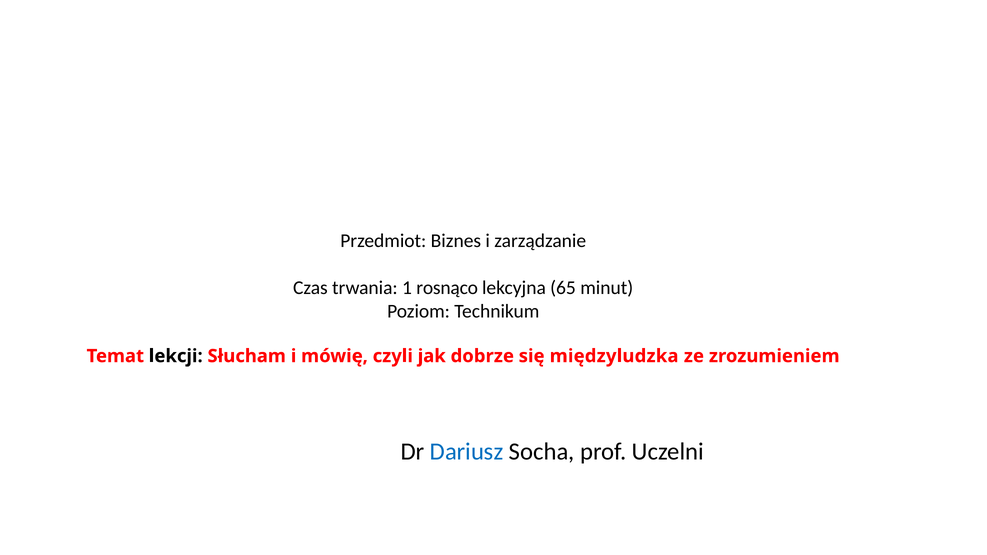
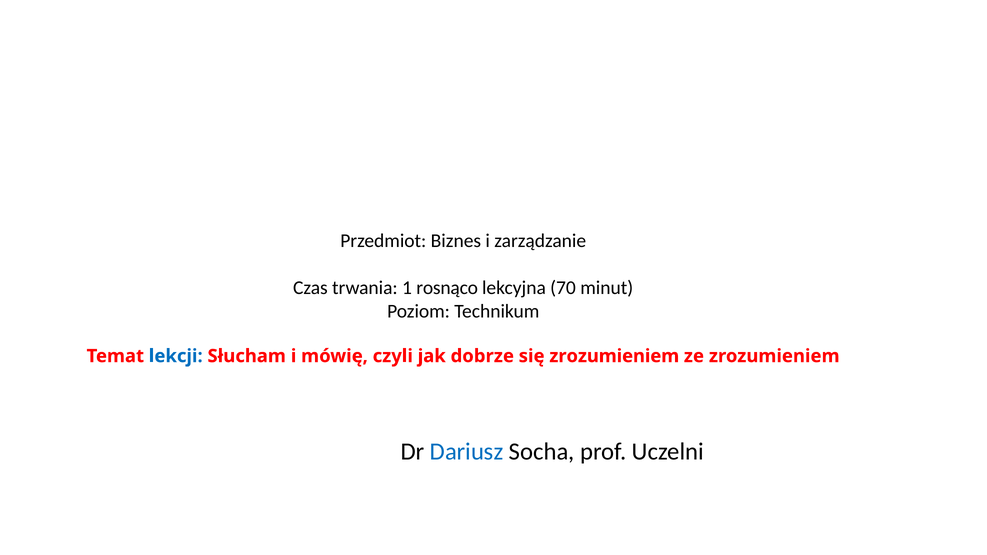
65: 65 -> 70
lekcji colour: black -> blue
się międzyludzka: międzyludzka -> zrozumieniem
